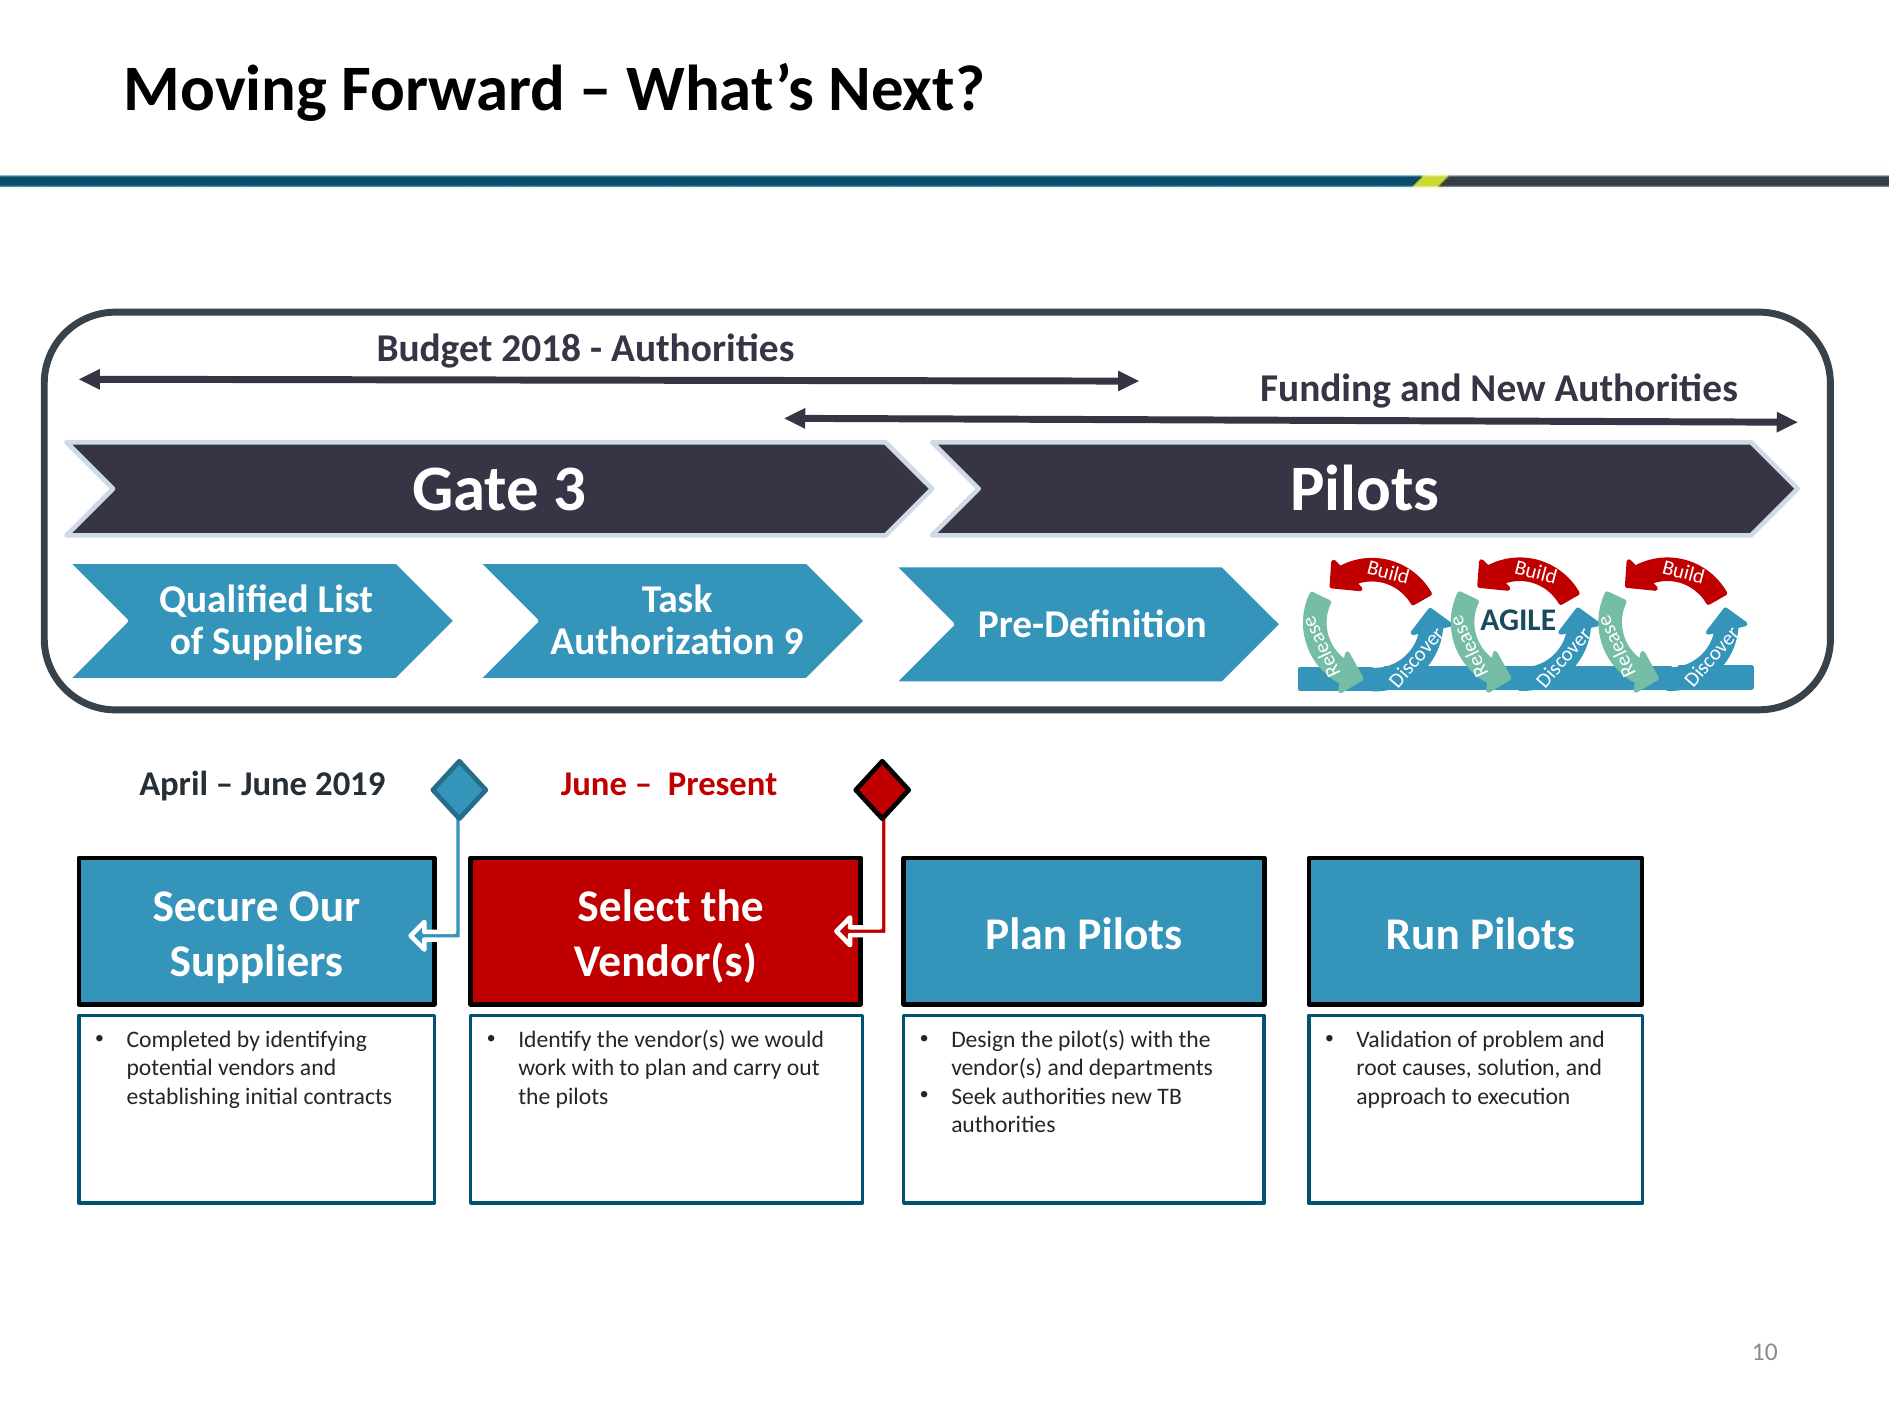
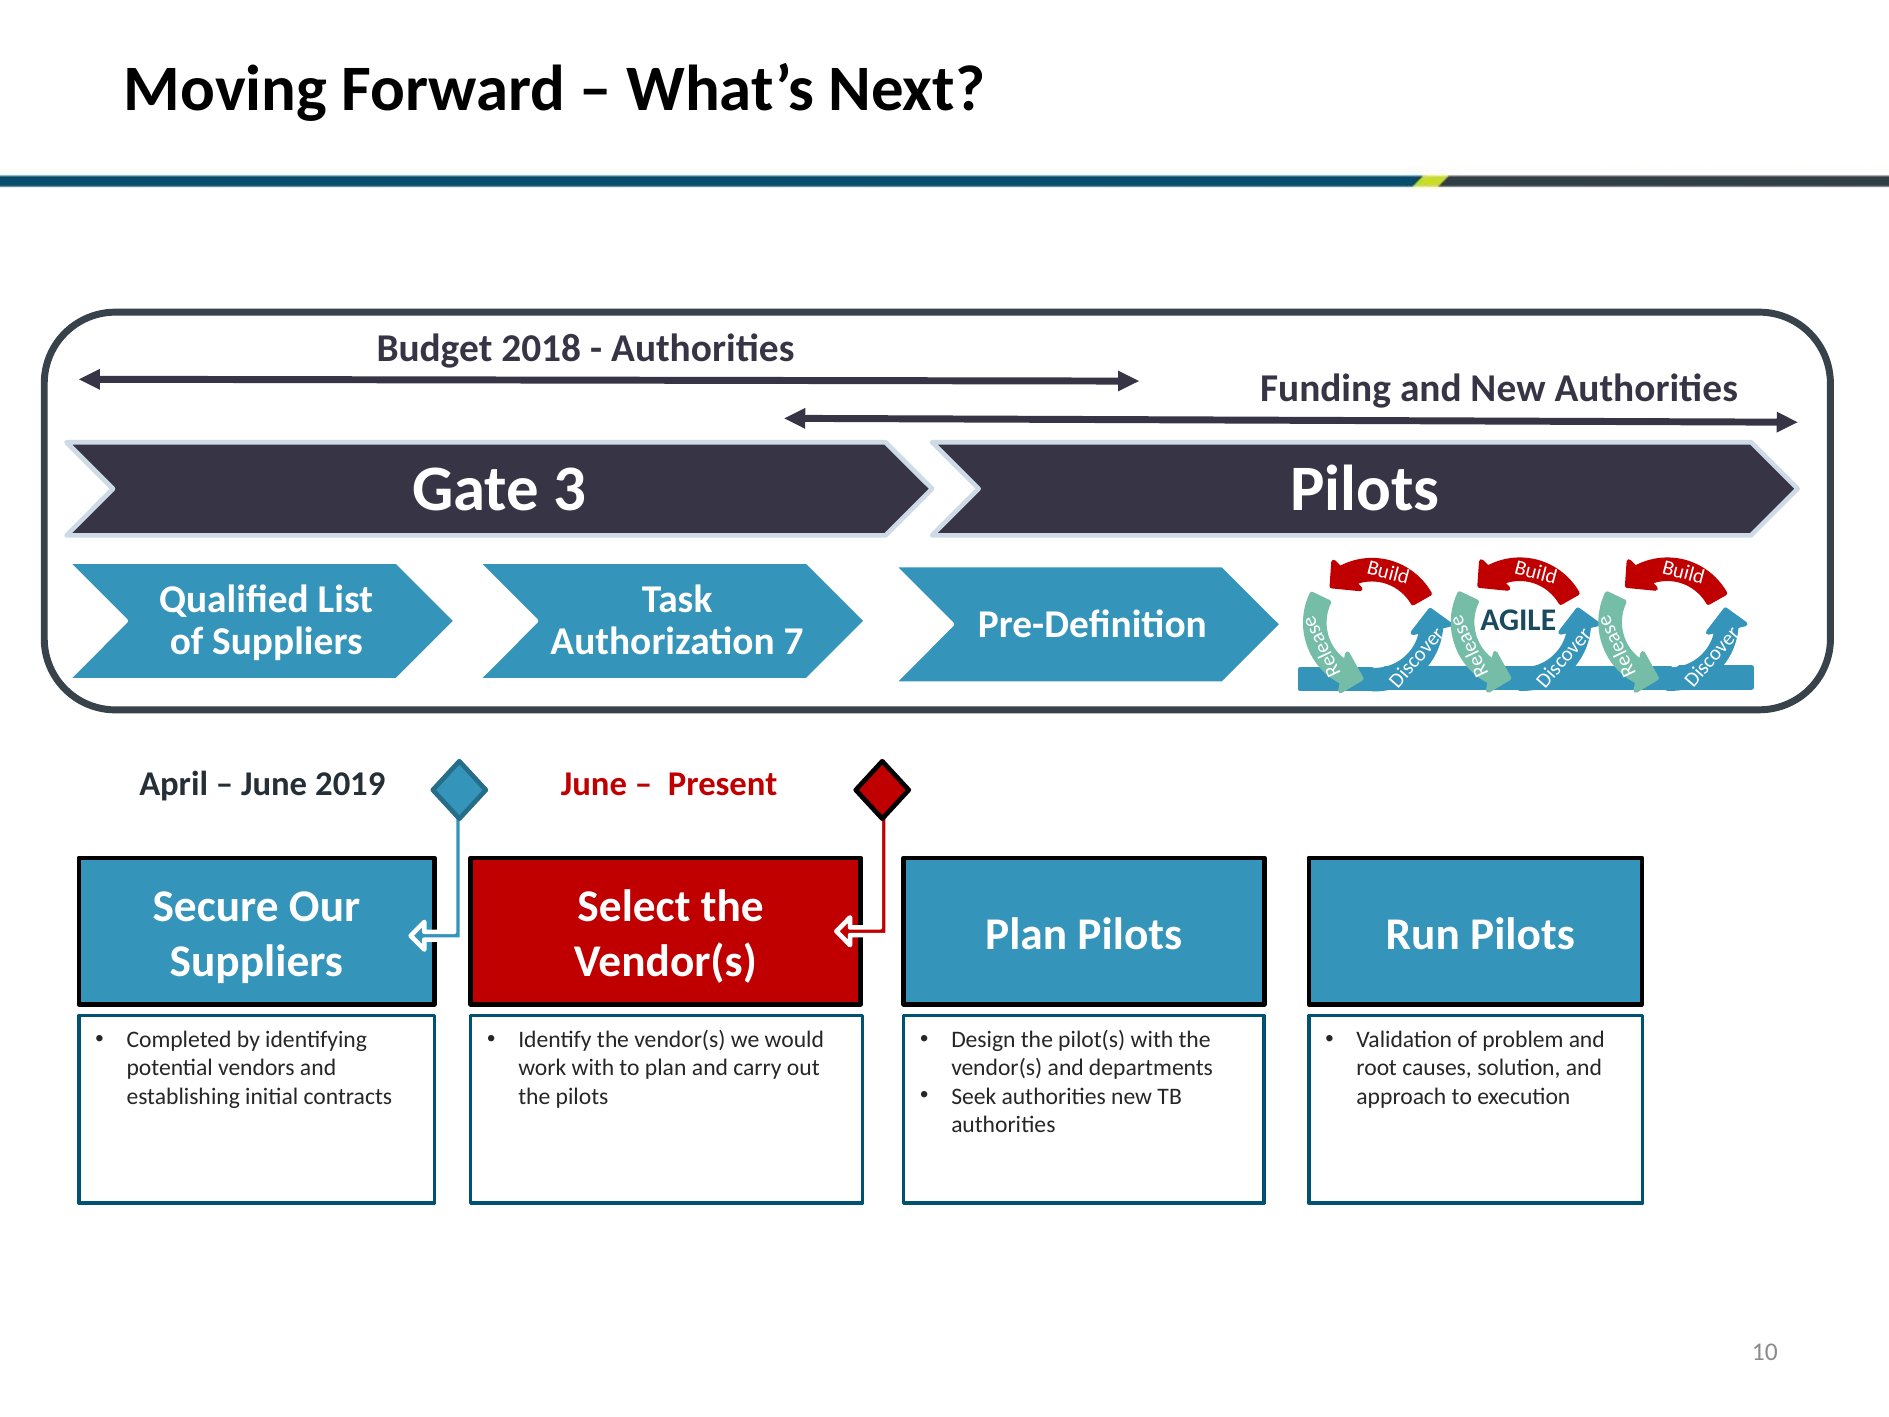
9: 9 -> 7
